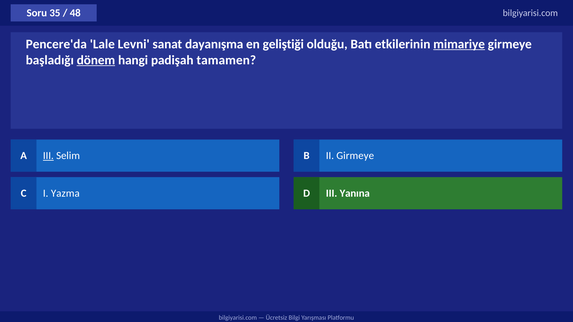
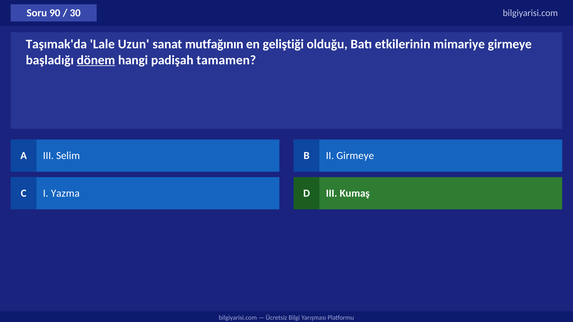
35: 35 -> 90
48: 48 -> 30
Pencere'da: Pencere'da -> Taşımak'da
Levni: Levni -> Uzun
dayanışma: dayanışma -> mutfağının
mimariye underline: present -> none
III at (48, 156) underline: present -> none
Yanına: Yanına -> Kumaş
